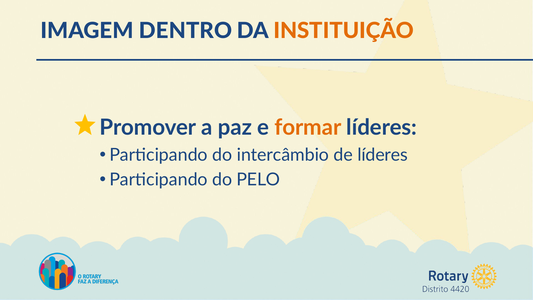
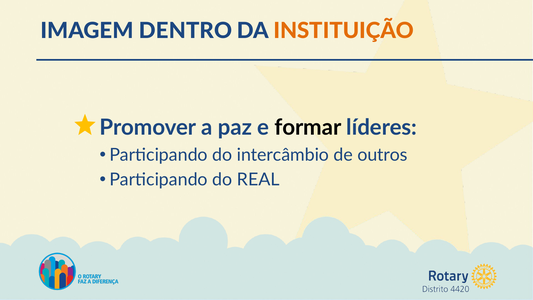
formar colour: orange -> black
de líderes: líderes -> outros
PELO: PELO -> REAL
